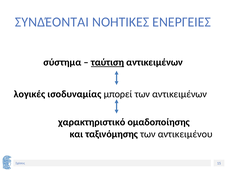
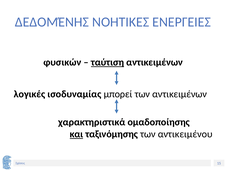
ΣΥΝΔΈΟΝΤΑΙ: ΣΥΝΔΈΟΝΤΑΙ -> ΔΕΔΟΜΈΝΗΣ
σύστημα: σύστημα -> φυσικών
χαρακτηριστικό: χαρακτηριστικό -> χαρακτηριστικά
και underline: none -> present
